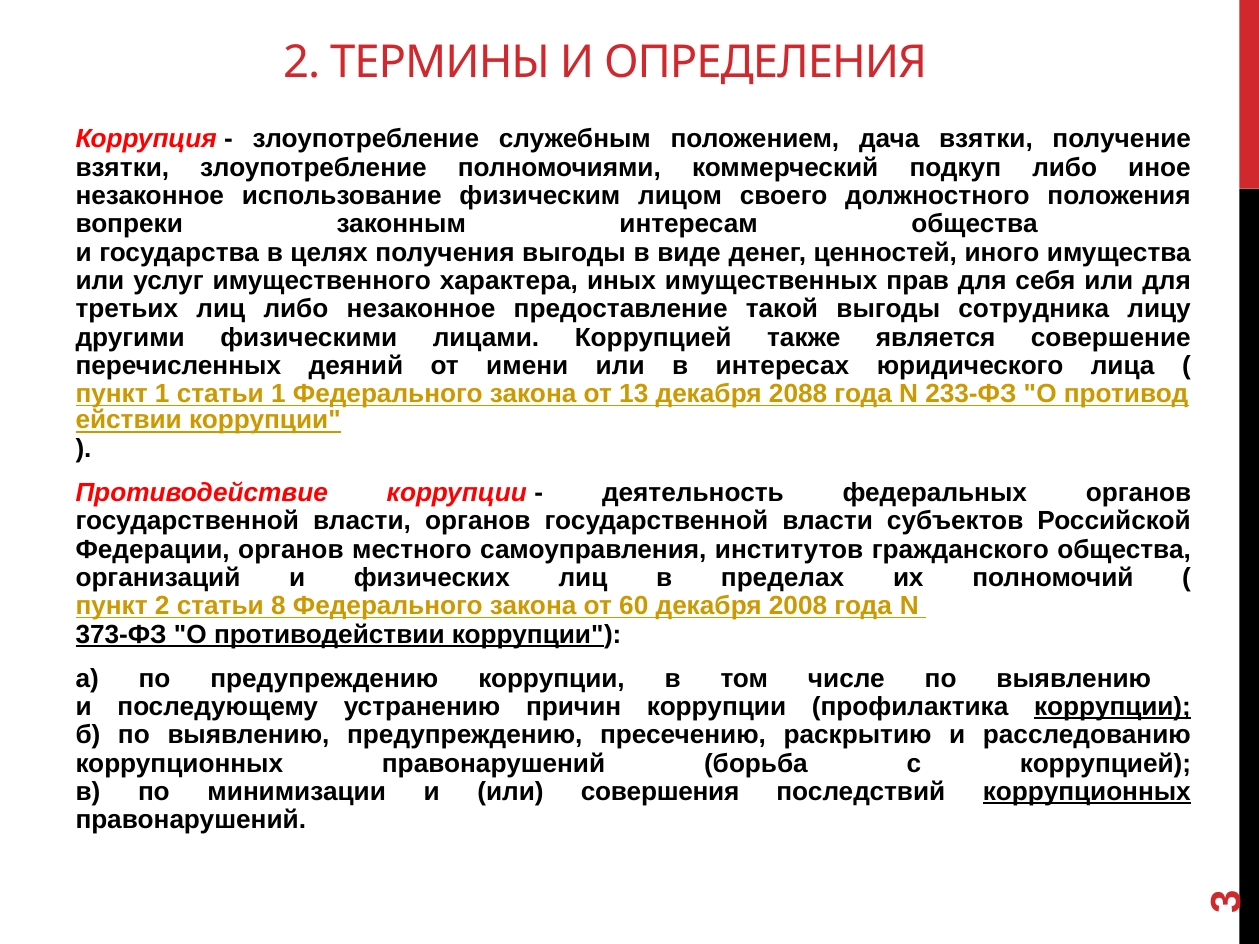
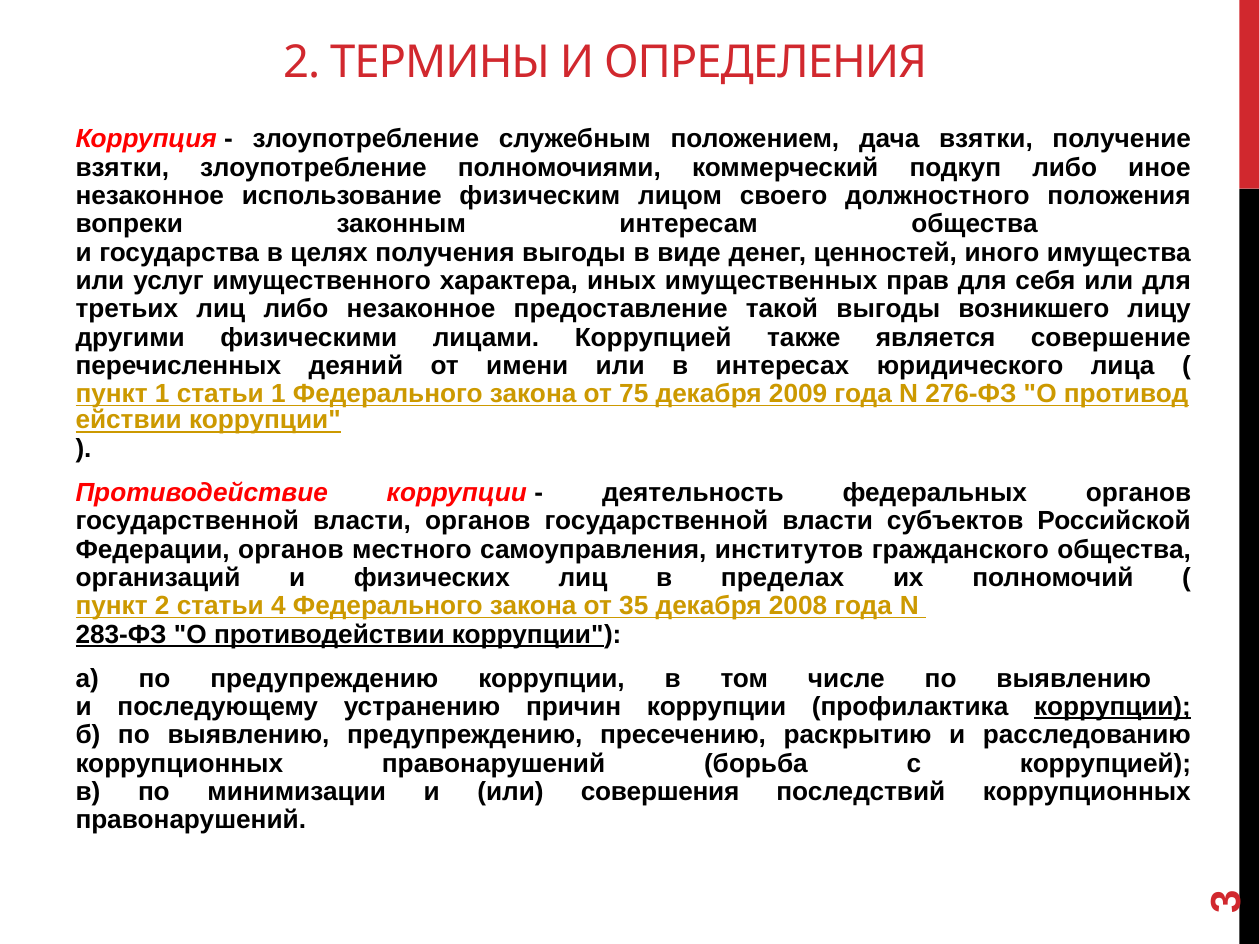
сотрудника: сотрудника -> возникшего
13: 13 -> 75
2088: 2088 -> 2009
233-ФЗ: 233-ФЗ -> 276-ФЗ
8: 8 -> 4
60: 60 -> 35
373-ФЗ: 373-ФЗ -> 283-ФЗ
коррупционных at (1087, 792) underline: present -> none
